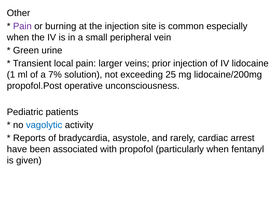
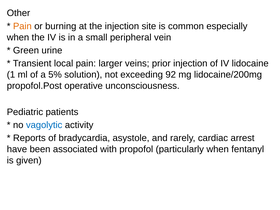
Pain at (22, 26) colour: purple -> orange
7%: 7% -> 5%
25: 25 -> 92
